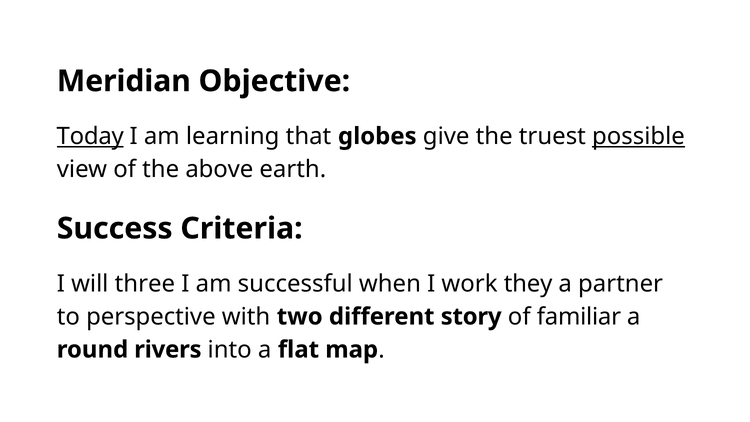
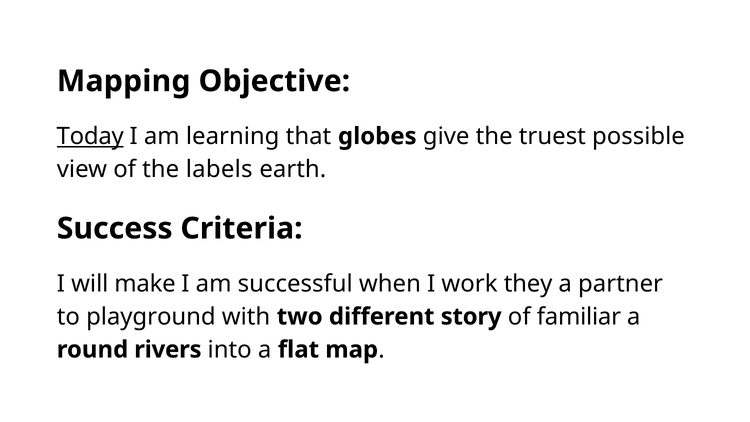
Meridian: Meridian -> Mapping
possible underline: present -> none
above: above -> labels
three: three -> make
perspective: perspective -> playground
